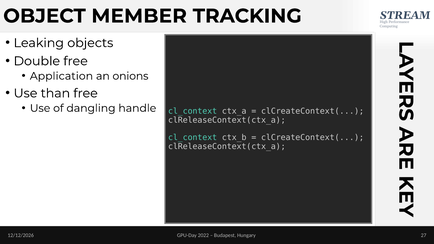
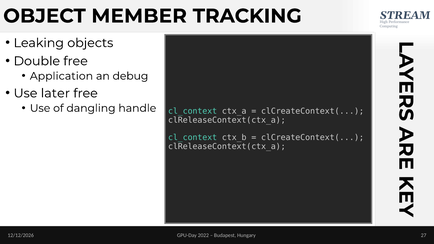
onions: onions -> debug
than: than -> later
